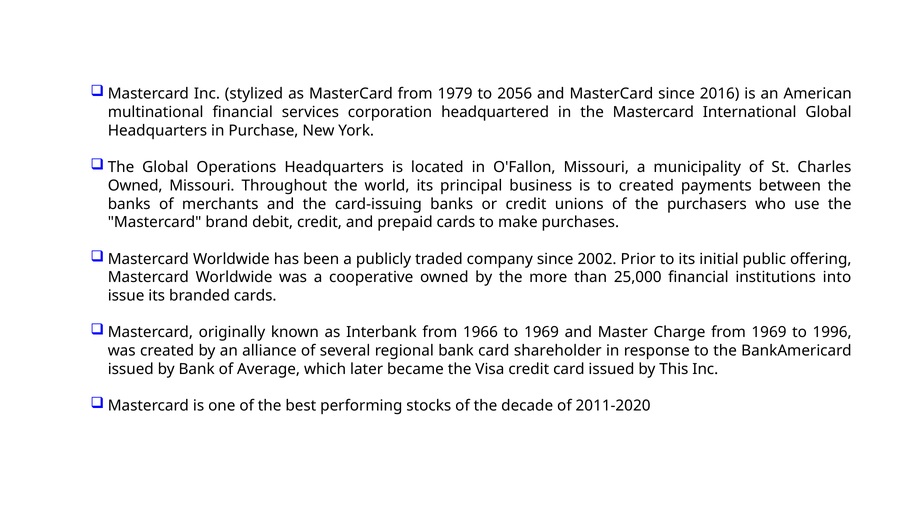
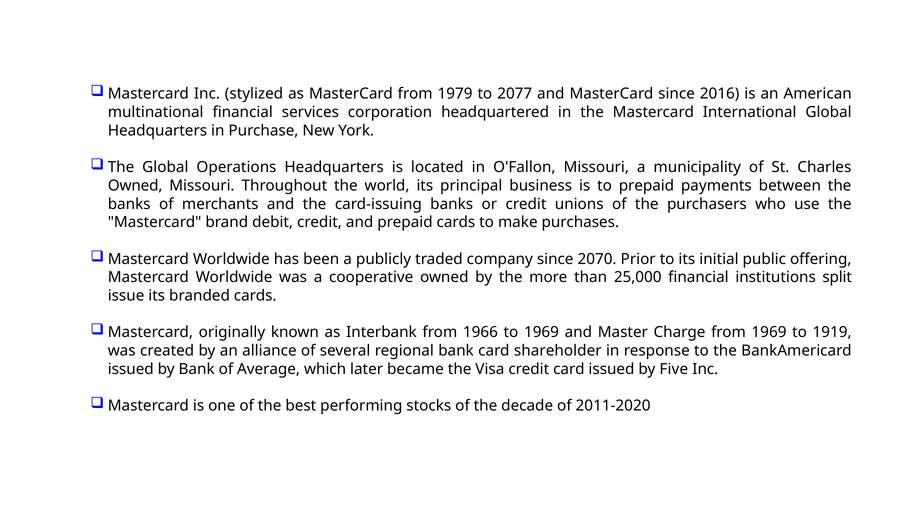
2056: 2056 -> 2077
to created: created -> prepaid
2002: 2002 -> 2070
into: into -> split
1996: 1996 -> 1919
This: This -> Five
